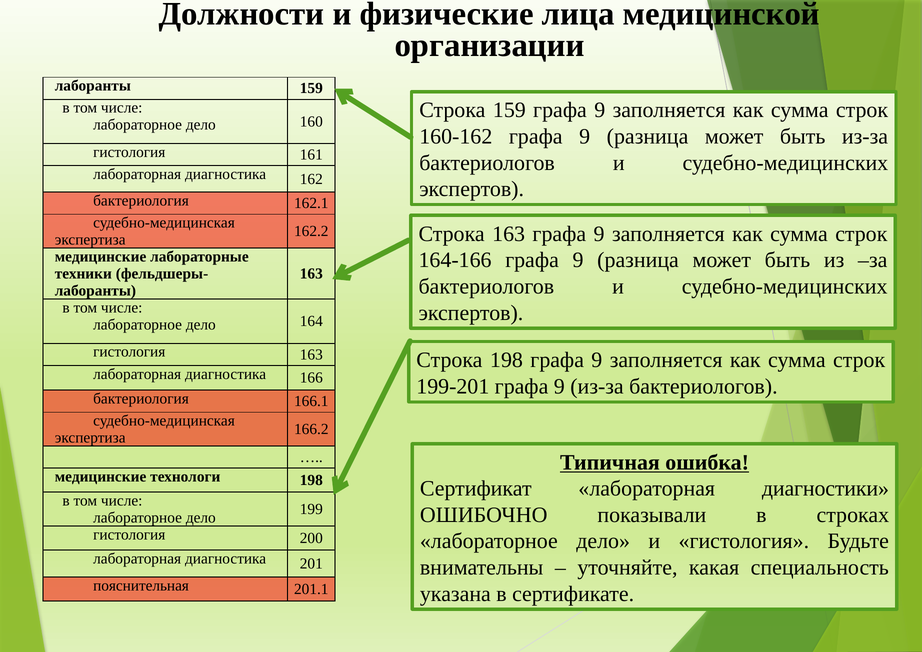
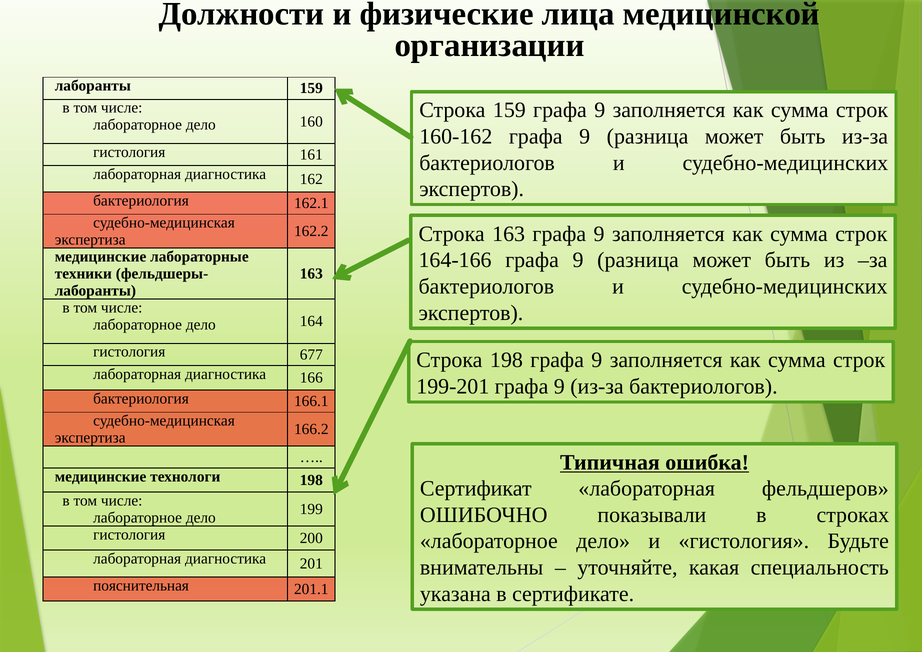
гистология 163: 163 -> 677
диагностики: диагностики -> фельдшеров
